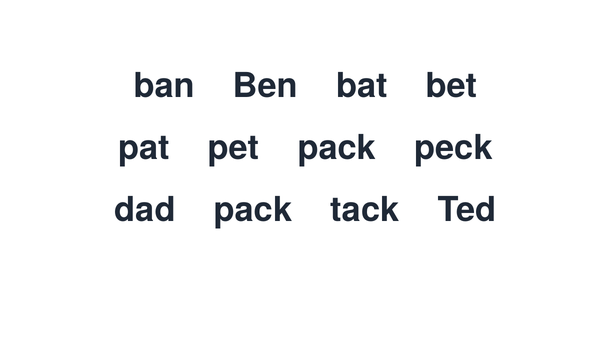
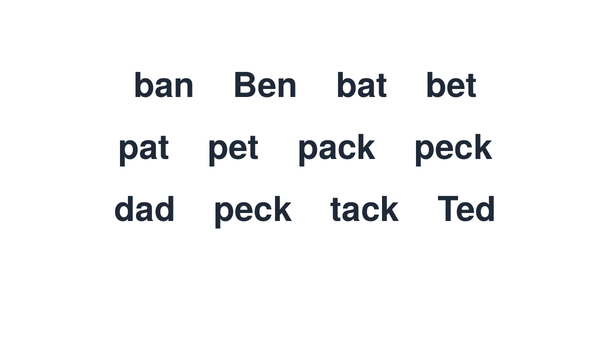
dad pack: pack -> peck
